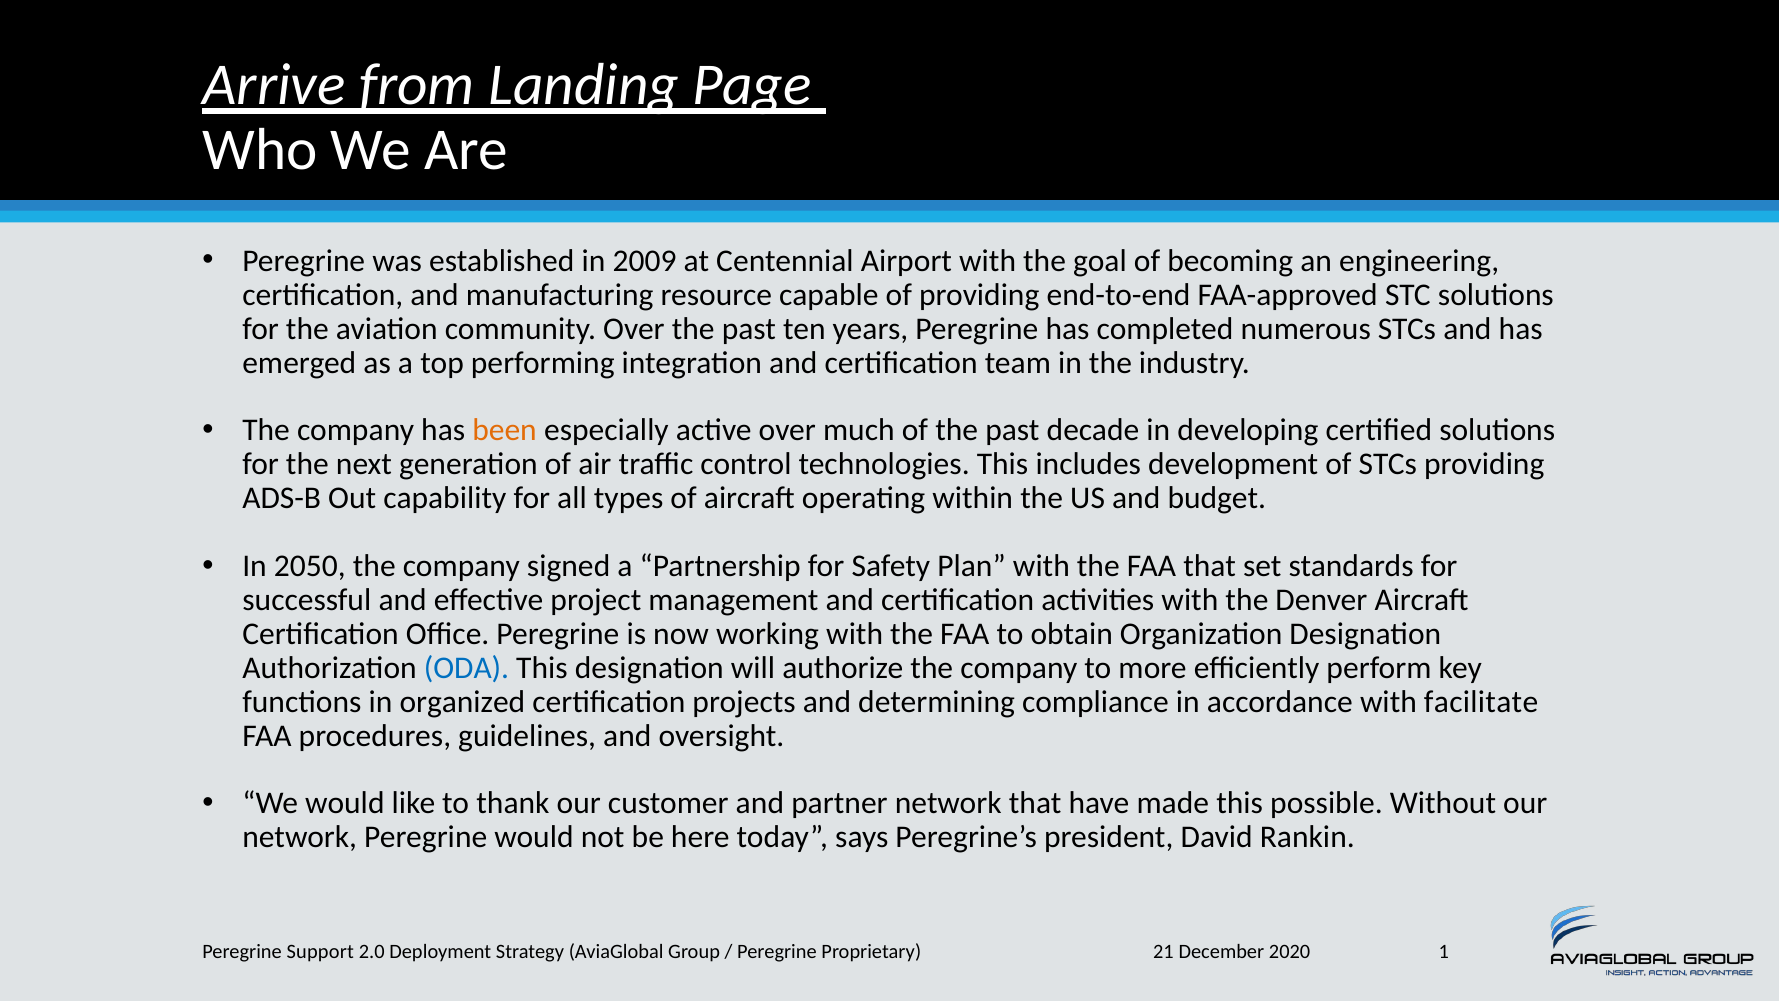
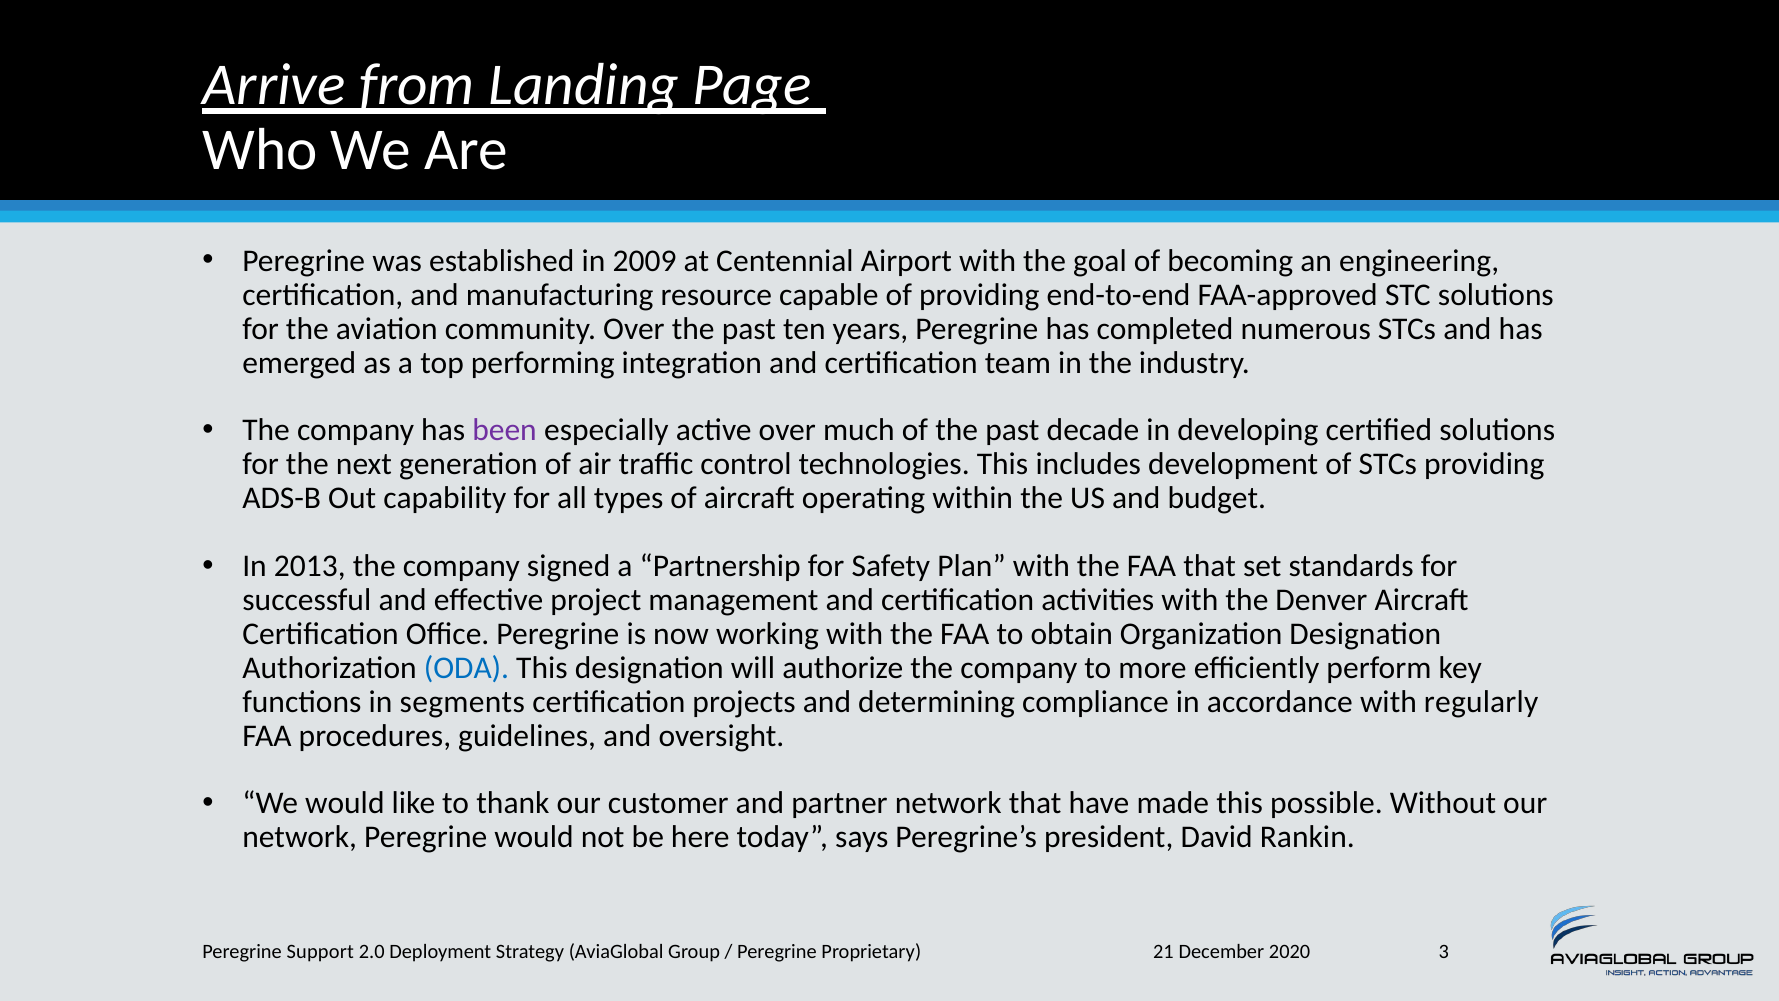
been colour: orange -> purple
2050: 2050 -> 2013
organized: organized -> segments
facilitate: facilitate -> regularly
1: 1 -> 3
